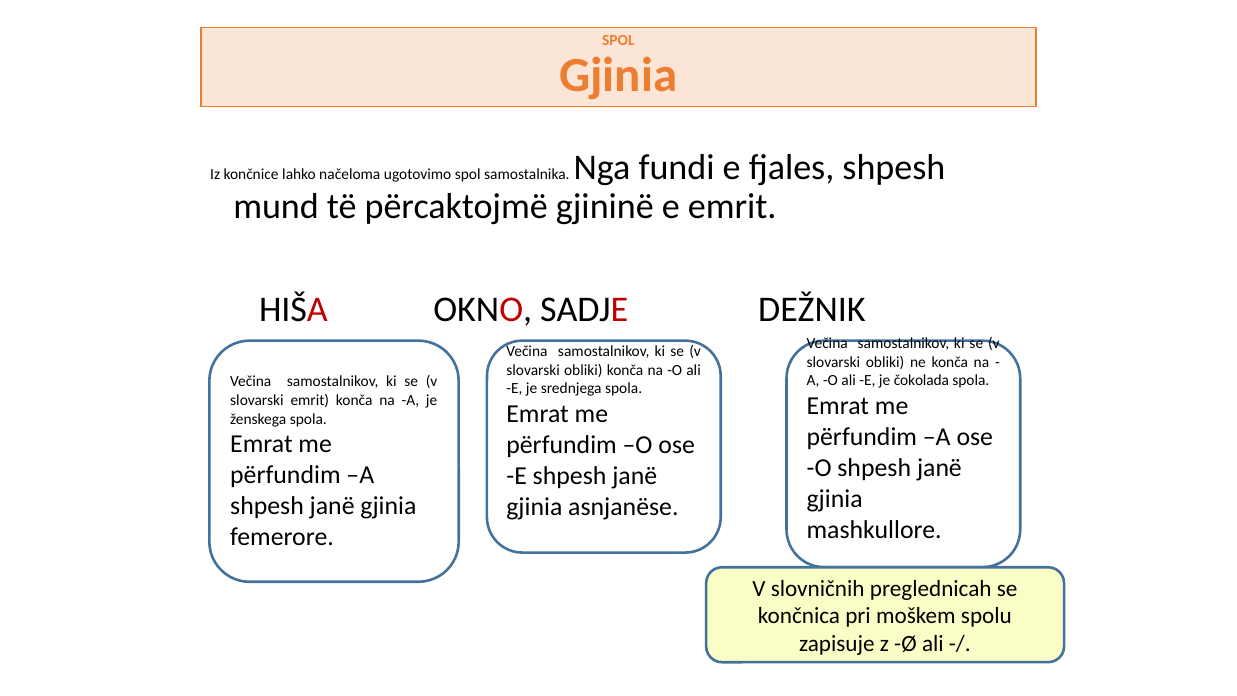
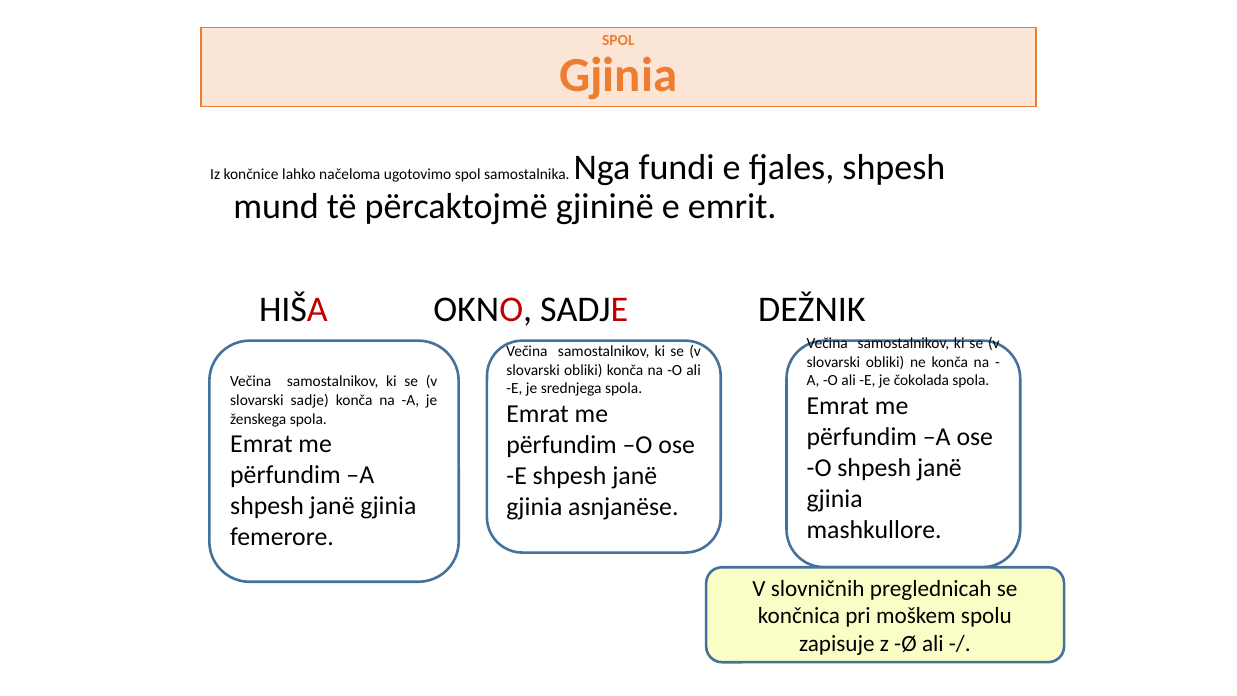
slovarski emrit: emrit -> sadje
